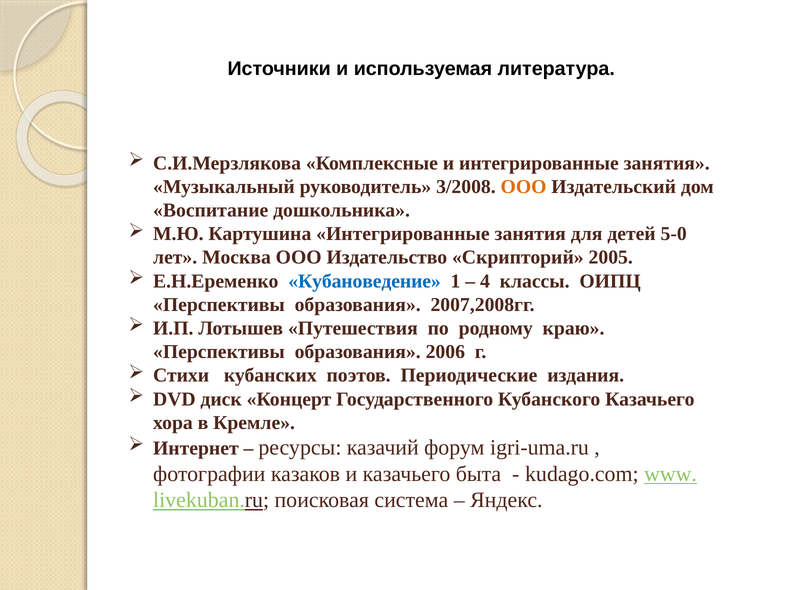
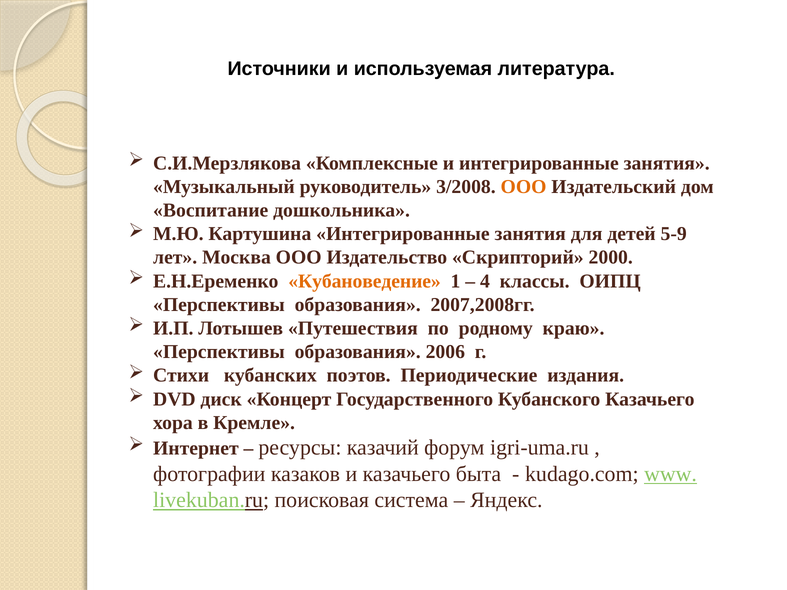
5-0: 5-0 -> 5-9
2005: 2005 -> 2000
Кубановедение colour: blue -> orange
